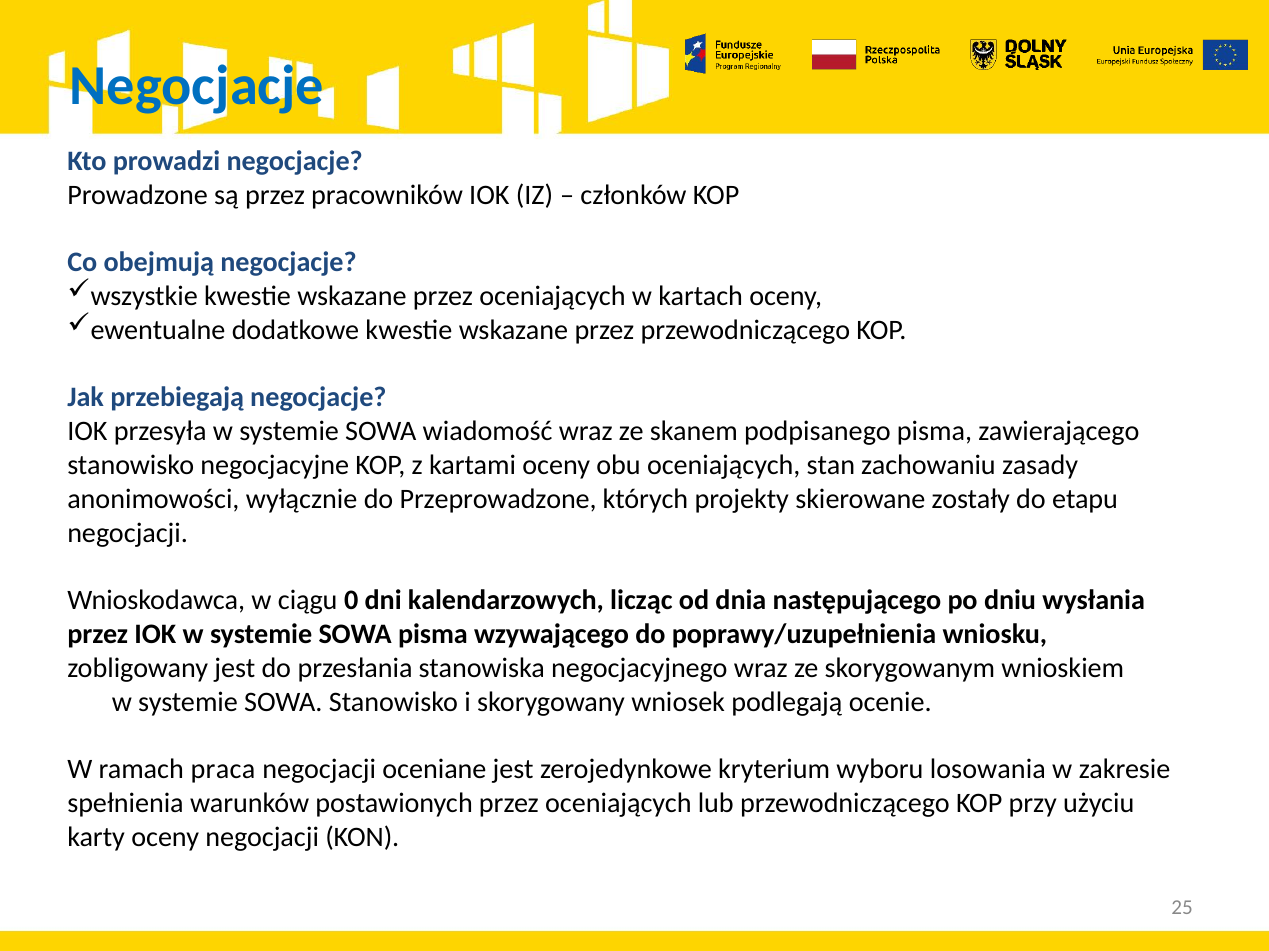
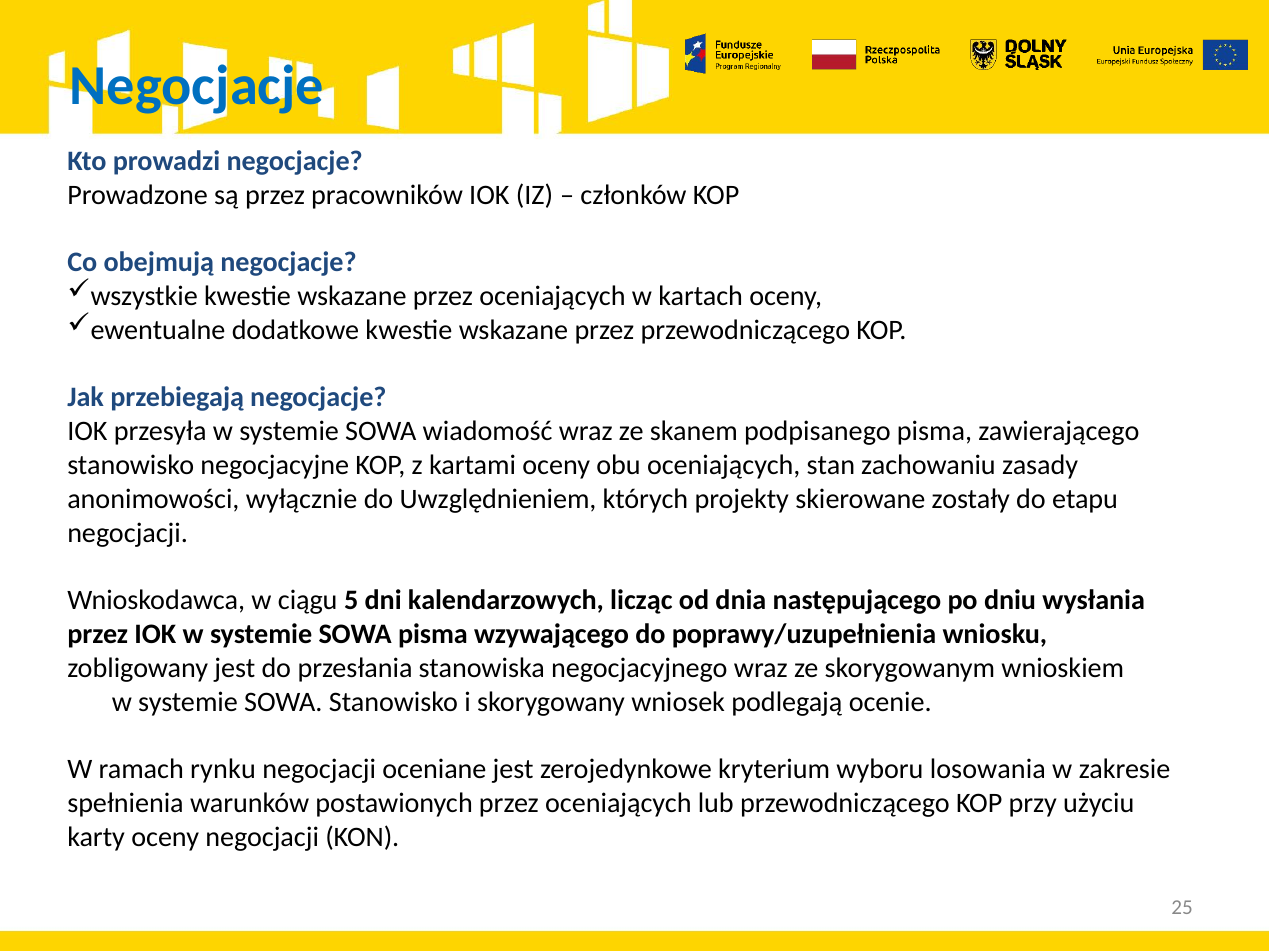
Przeprowadzone: Przeprowadzone -> Uwzględnieniem
0: 0 -> 5
praca: praca -> rynku
